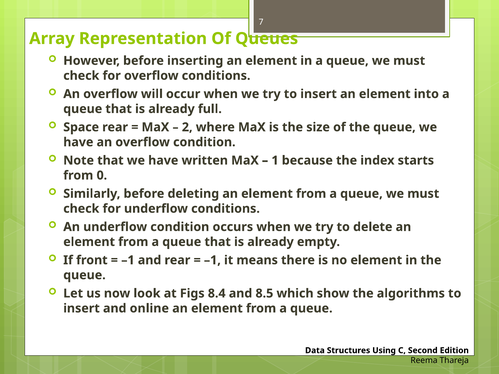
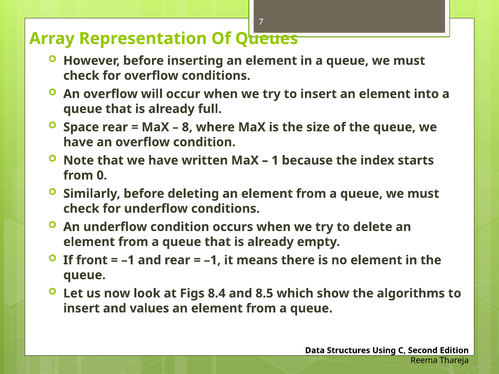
2: 2 -> 8
online: online -> values
